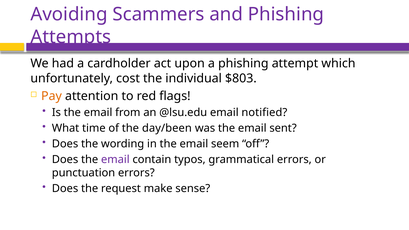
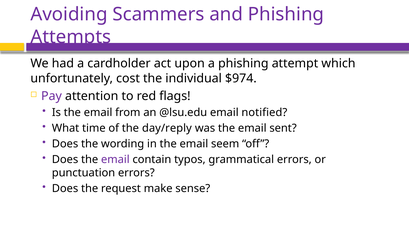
$803: $803 -> $974
Pay colour: orange -> purple
day/been: day/been -> day/reply
